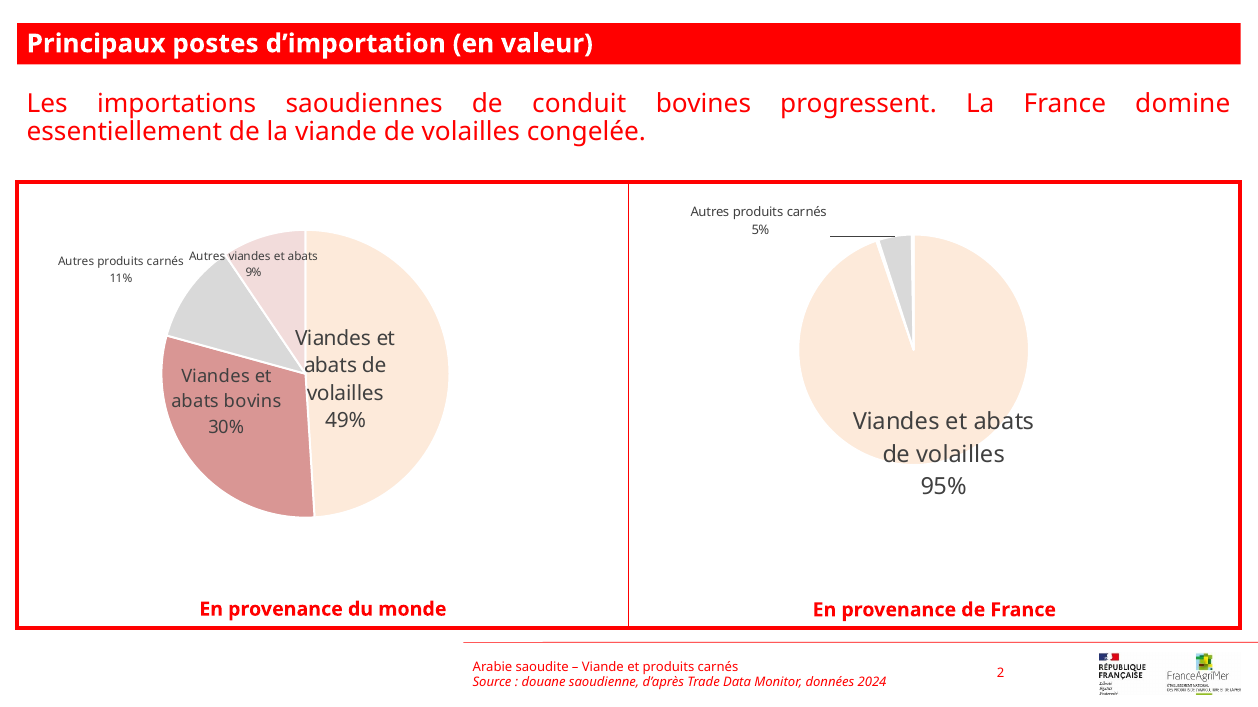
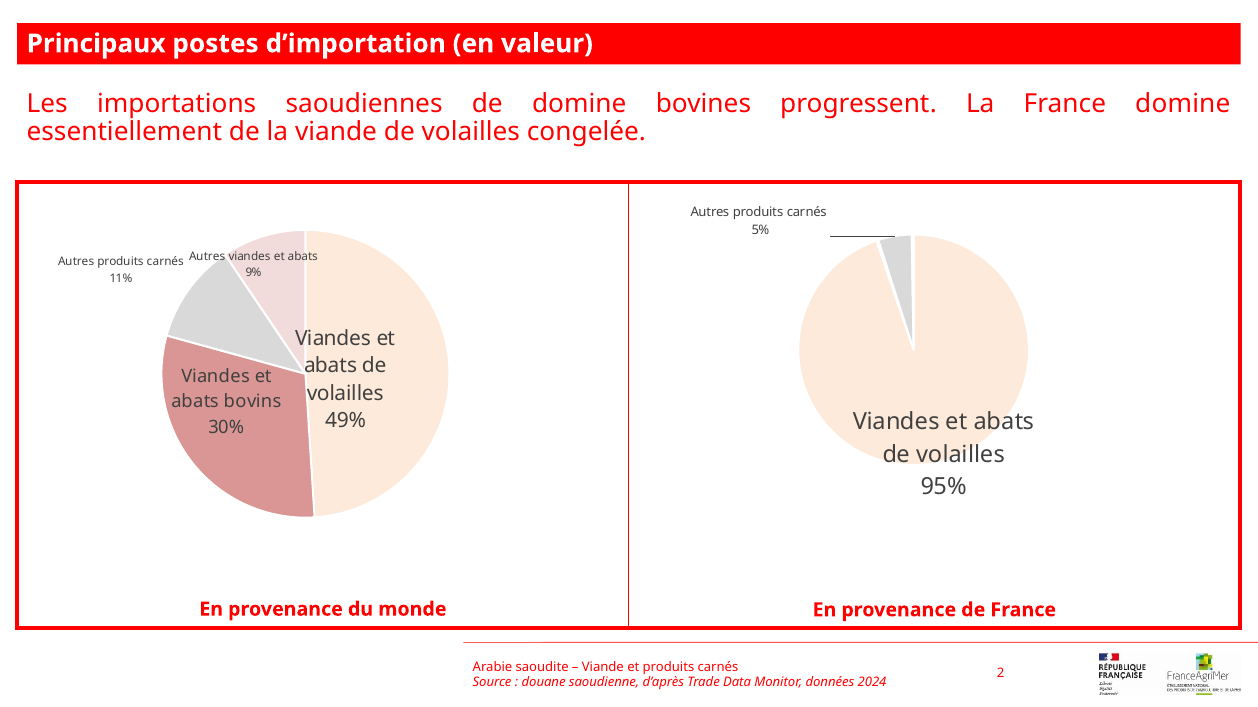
de conduit: conduit -> domine
